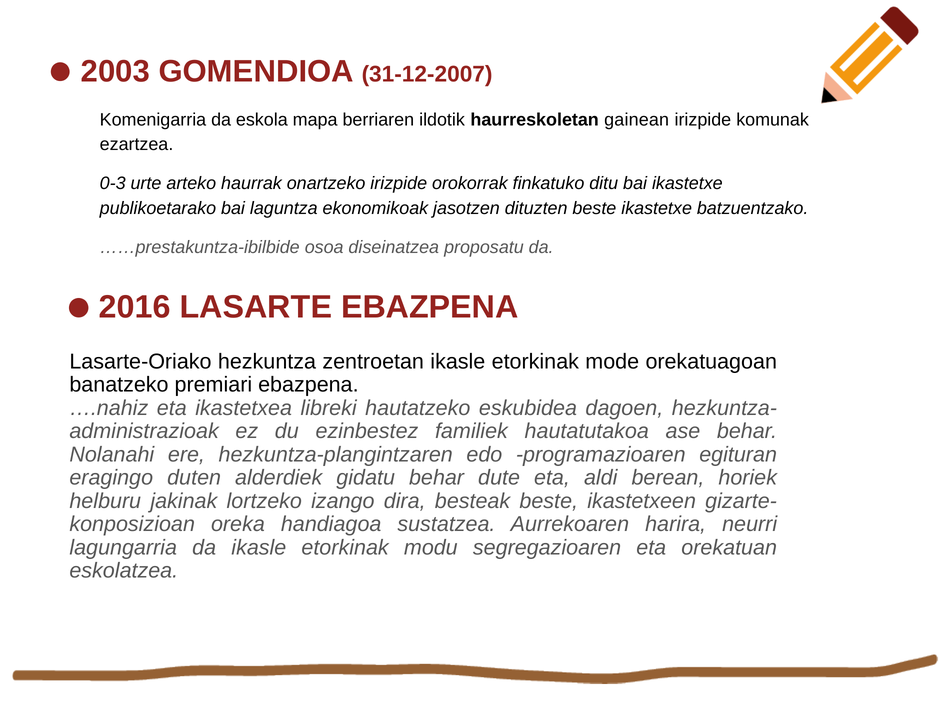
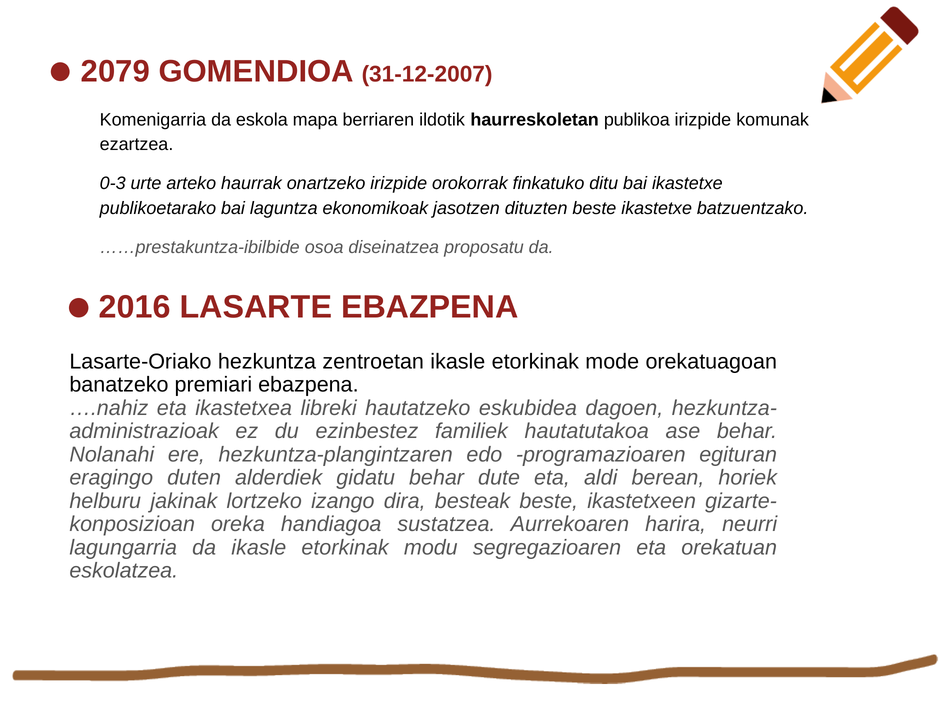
2003: 2003 -> 2079
gainean: gainean -> publikoa
